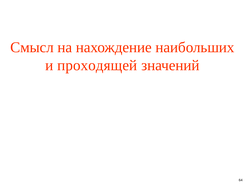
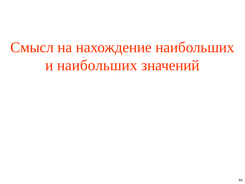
и проходящей: проходящей -> наибольших
